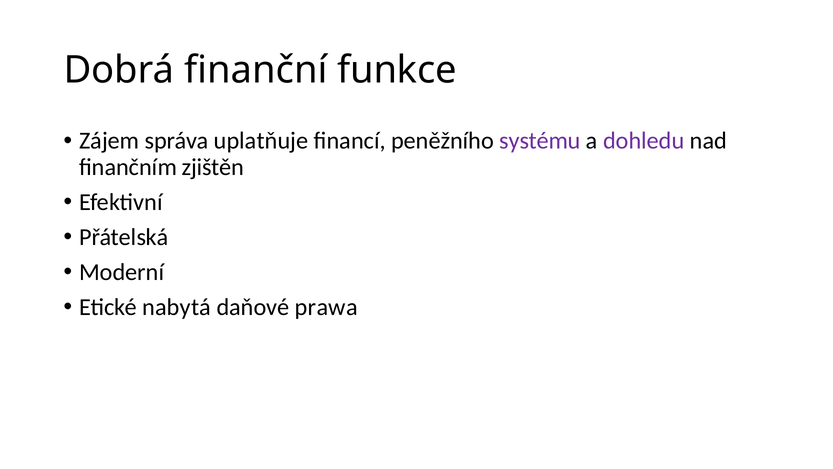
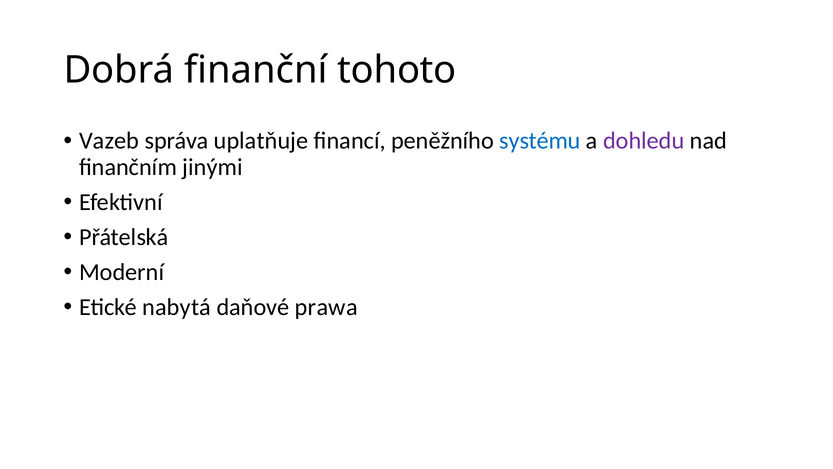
funkce: funkce -> tohoto
Zájem: Zájem -> Vazeb
systému colour: purple -> blue
zjištěn: zjištěn -> jinými
